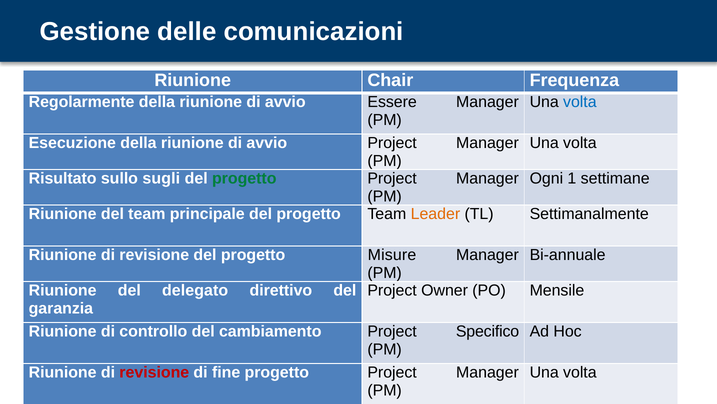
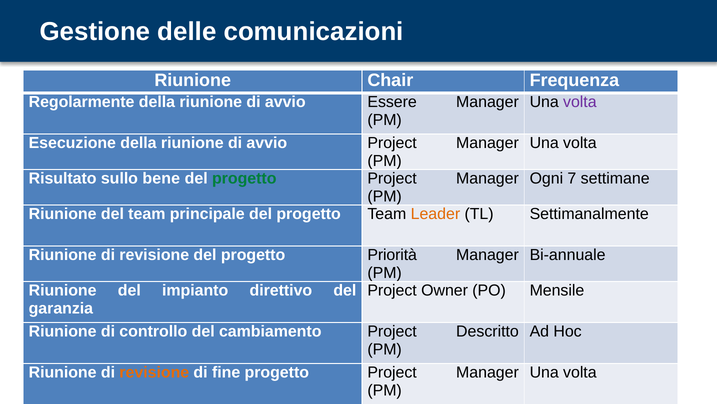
volta at (580, 102) colour: blue -> purple
sugli: sugli -> bene
1: 1 -> 7
Misure: Misure -> Priorità
delegato: delegato -> impianto
Specifico: Specifico -> Descritto
revisione at (154, 372) colour: red -> orange
